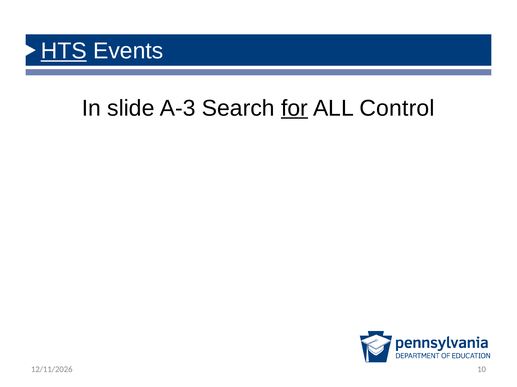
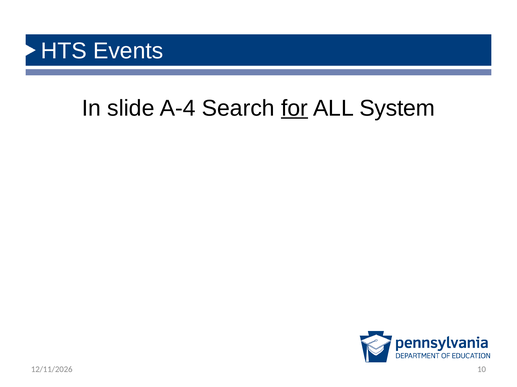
HTS underline: present -> none
A-3: A-3 -> A-4
Control: Control -> System
